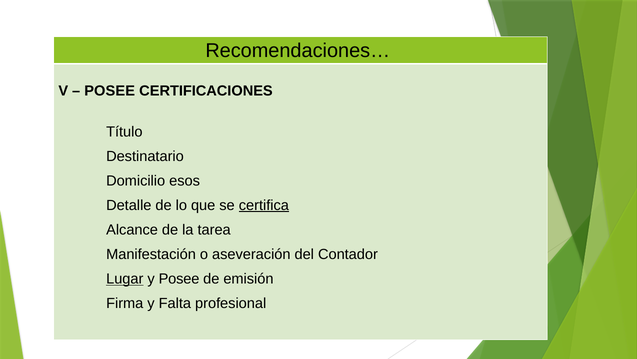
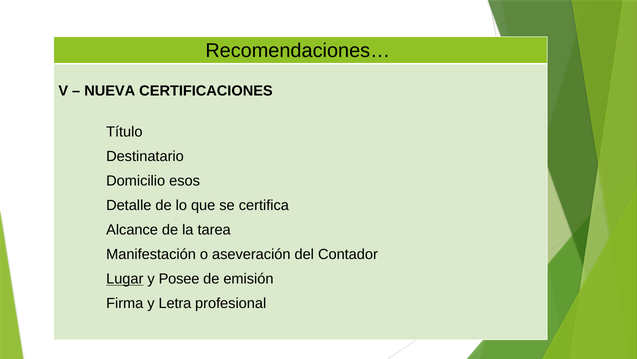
POSEE at (110, 91): POSEE -> NUEVA
certifica underline: present -> none
Falta: Falta -> Letra
